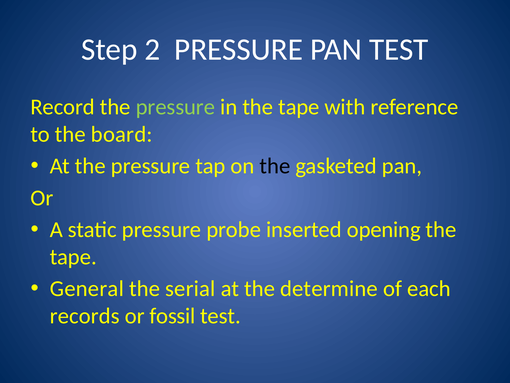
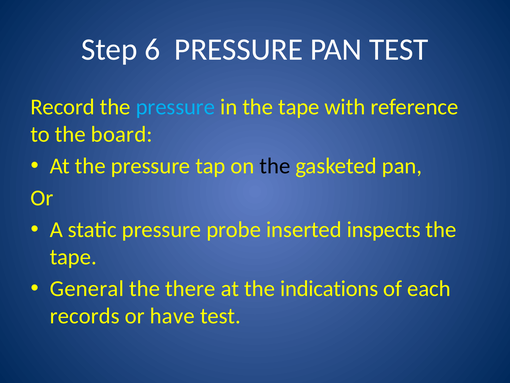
2: 2 -> 6
pressure at (175, 107) colour: light green -> light blue
opening: opening -> inspects
serial: serial -> there
determine: determine -> indications
fossil: fossil -> have
